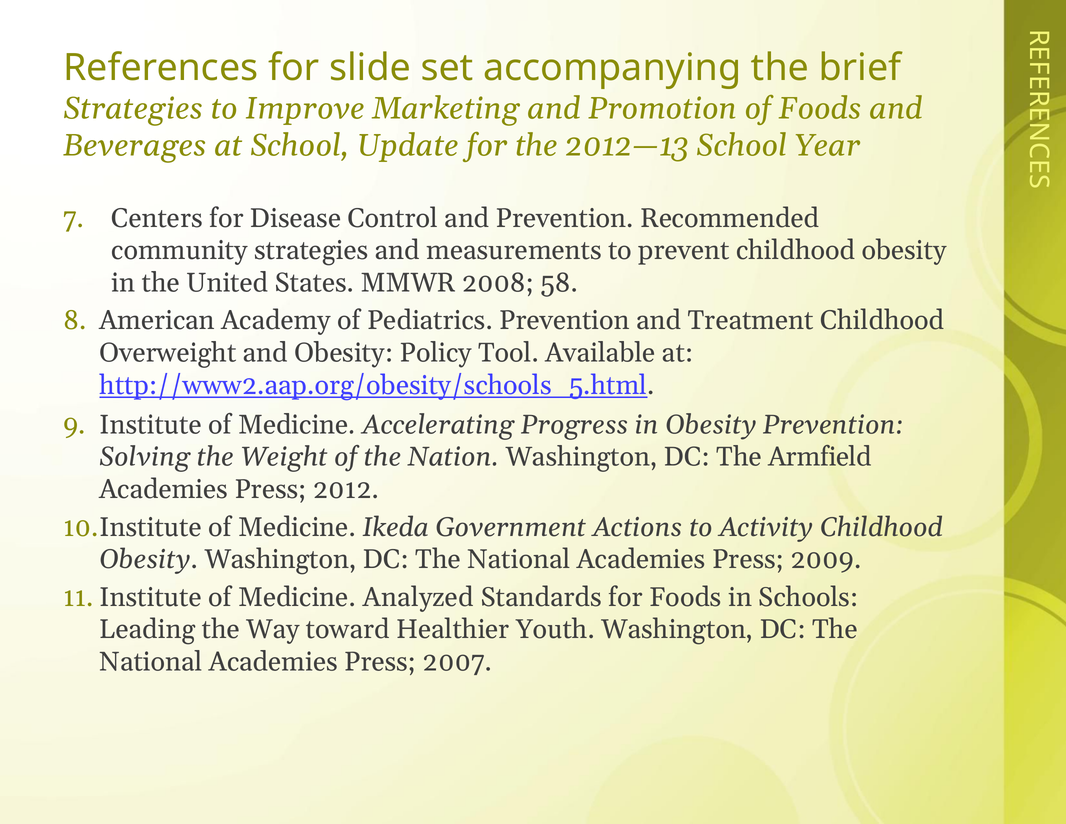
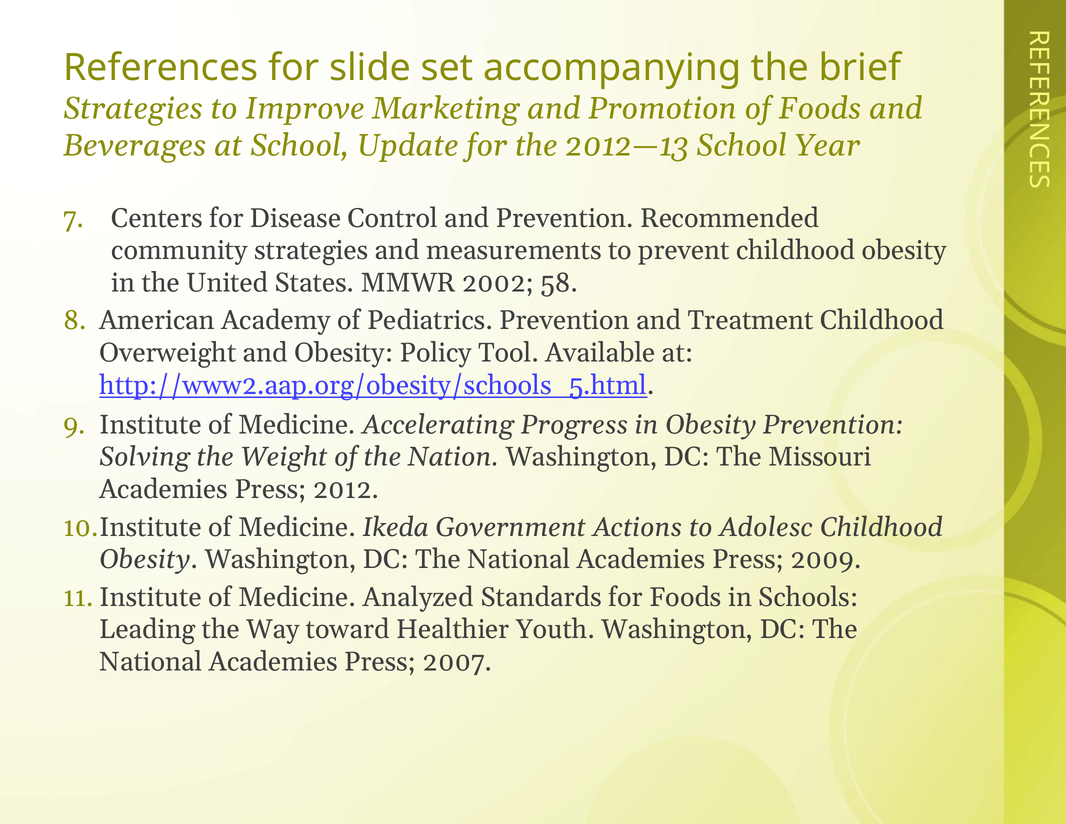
2008: 2008 -> 2002
Armfield: Armfield -> Missouri
Activity: Activity -> Adolesc
